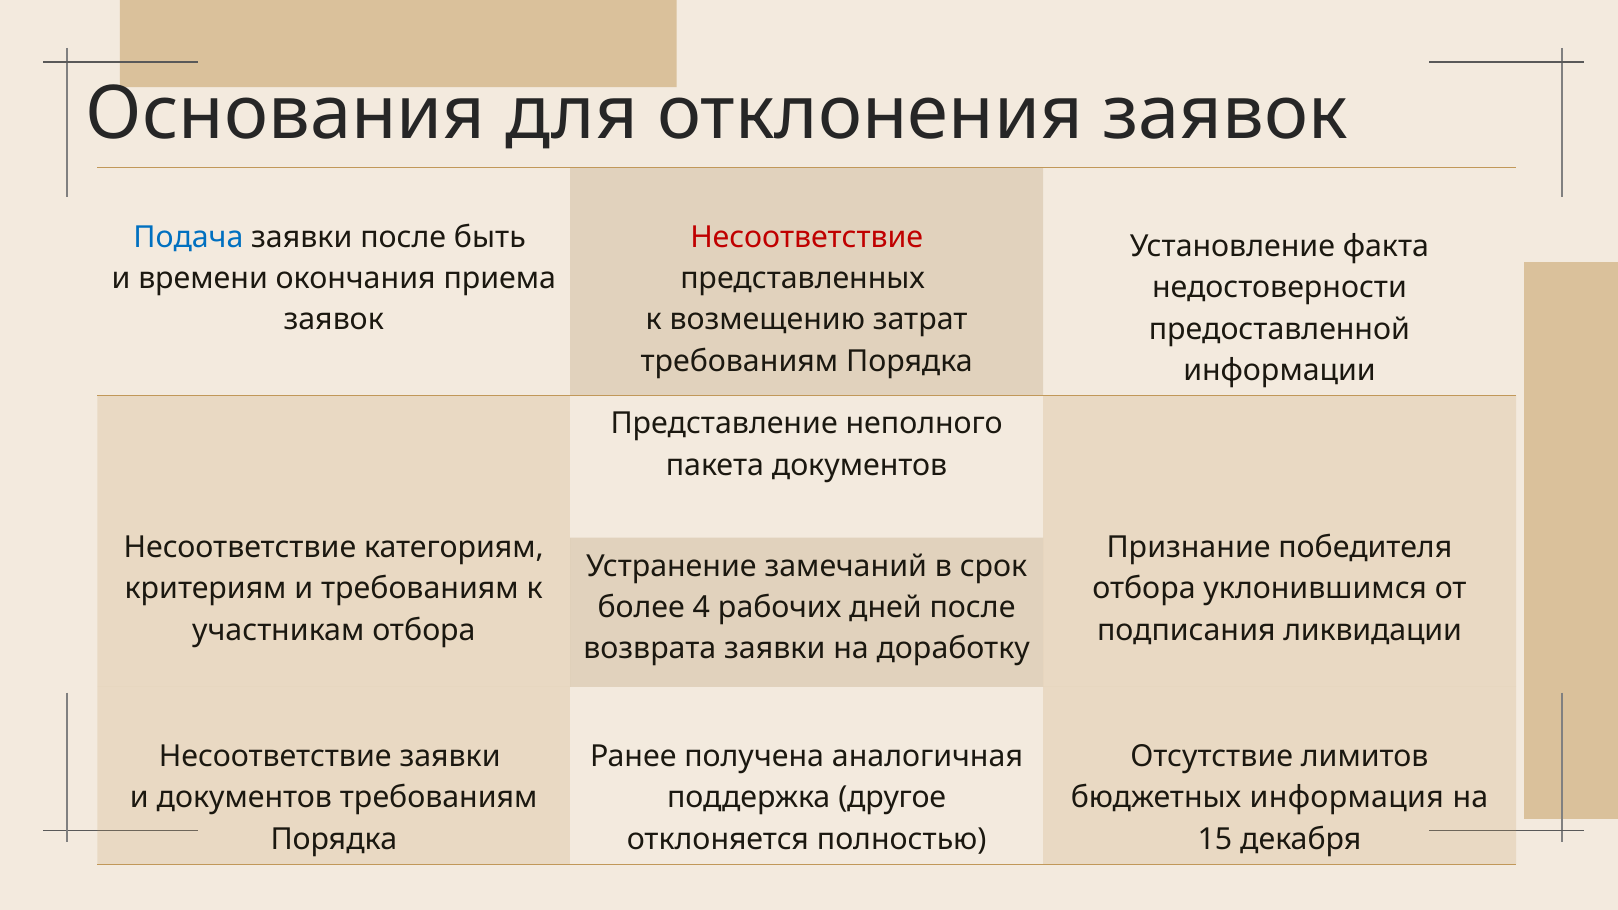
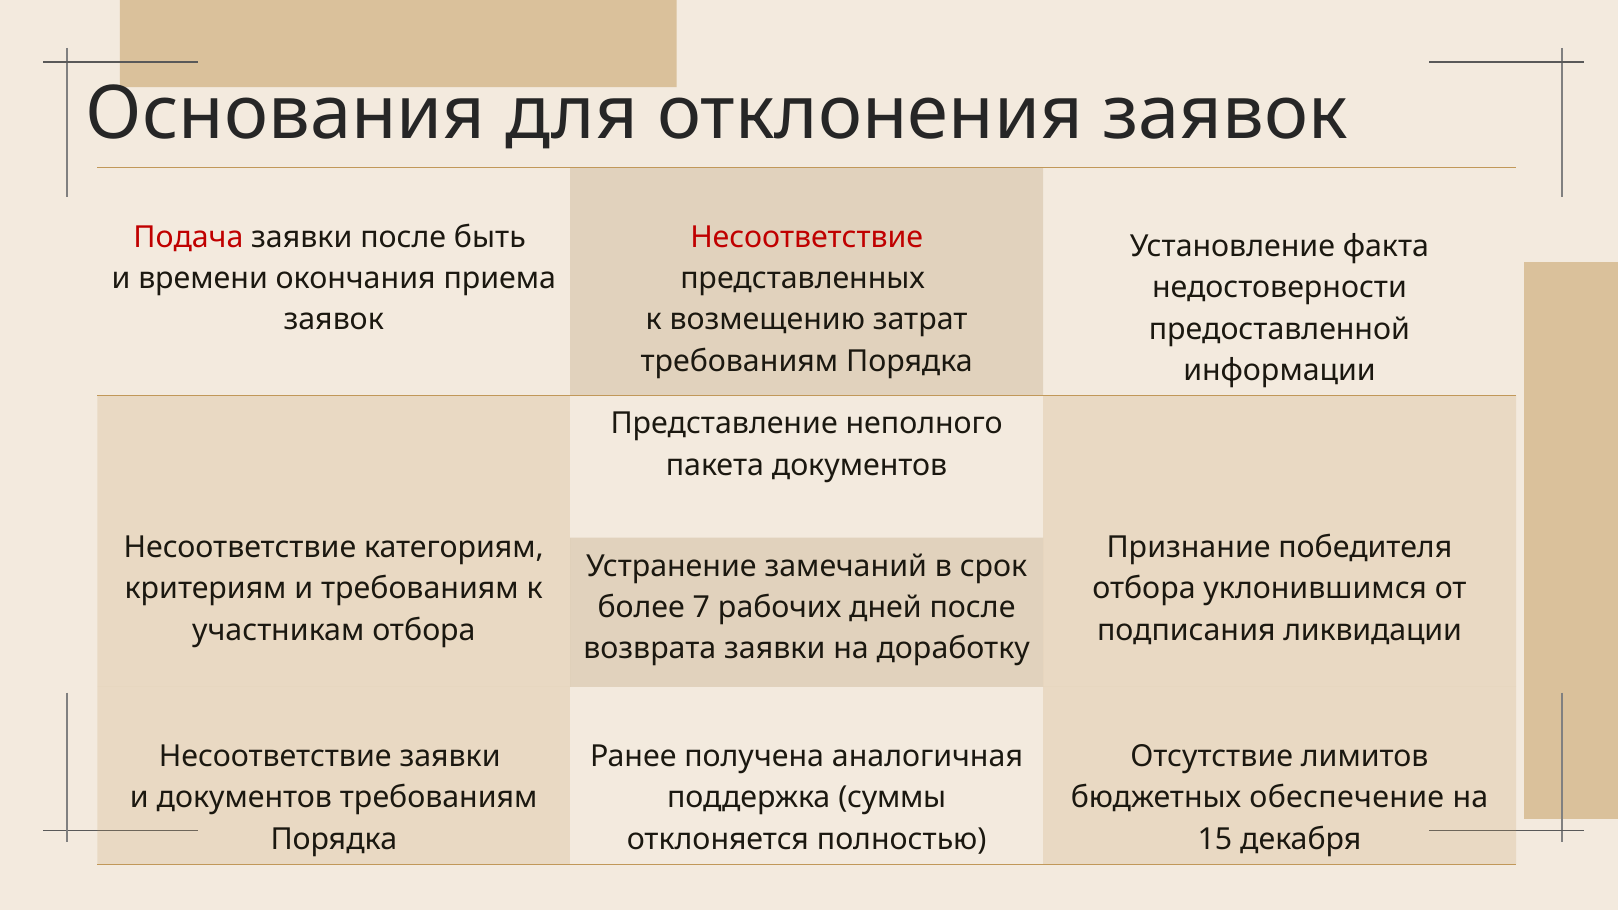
Подача colour: blue -> red
4: 4 -> 7
другое: другое -> суммы
информация: информация -> обеспечение
